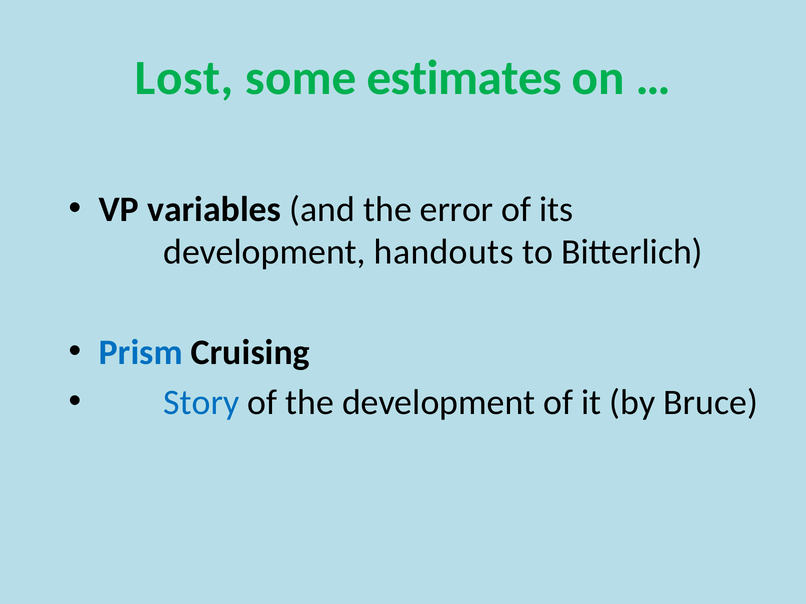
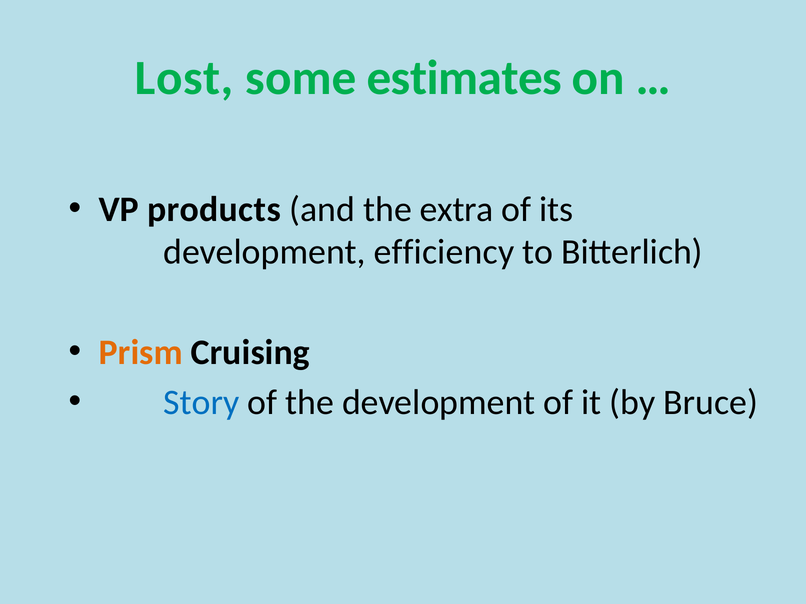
variables: variables -> products
error: error -> extra
handouts: handouts -> efficiency
Prism colour: blue -> orange
